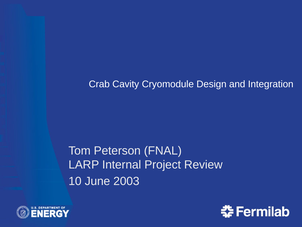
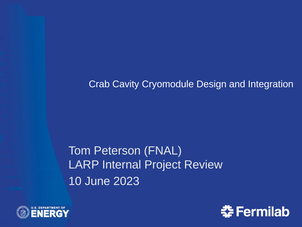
2003: 2003 -> 2023
